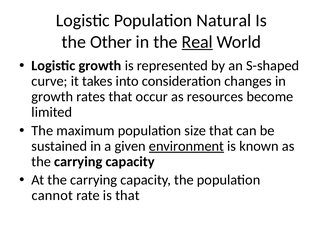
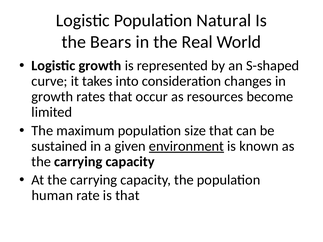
Other: Other -> Bears
Real underline: present -> none
cannot: cannot -> human
